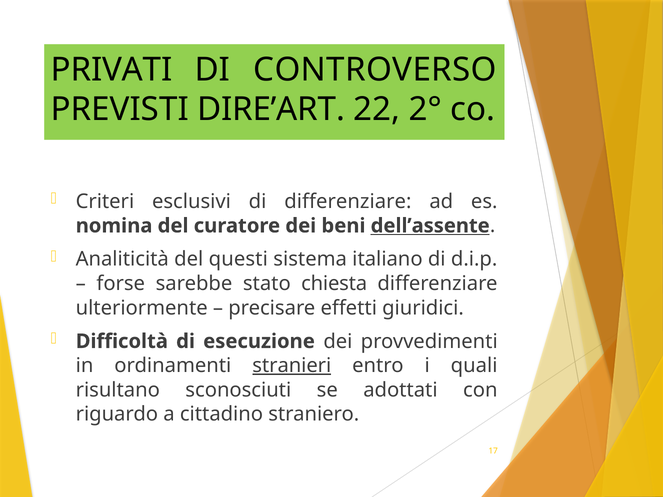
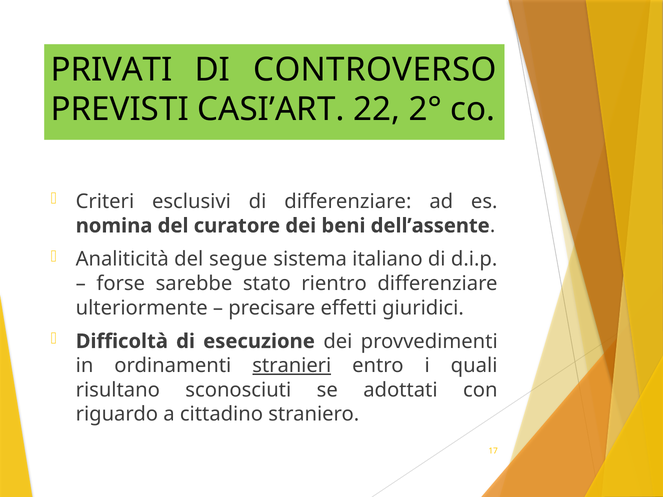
DIRE’ART: DIRE’ART -> CASI’ART
dell’assente underline: present -> none
questi: questi -> segue
chiesta: chiesta -> rientro
